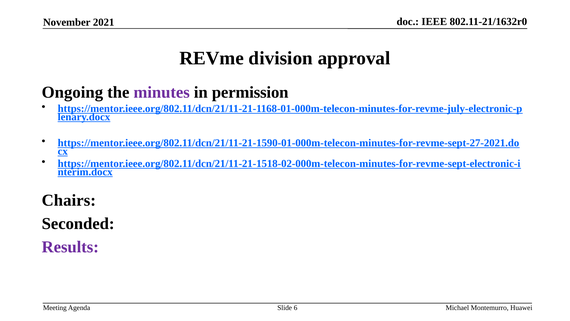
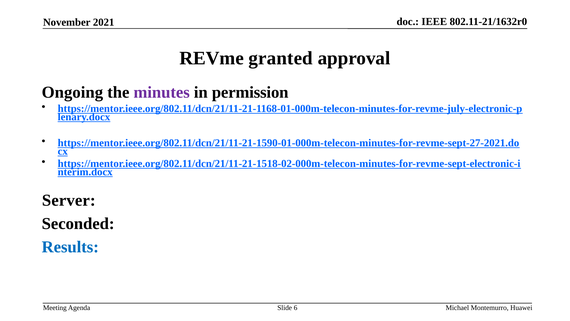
division: division -> granted
Chairs: Chairs -> Server
Results colour: purple -> blue
